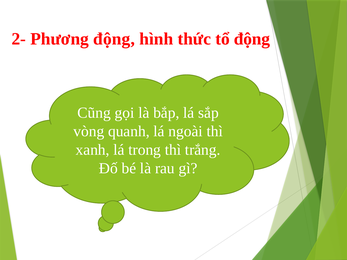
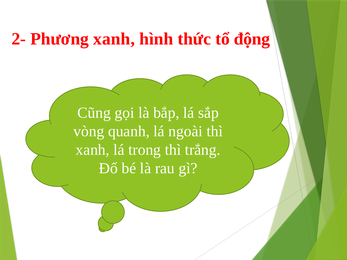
Phương động: động -> xanh
